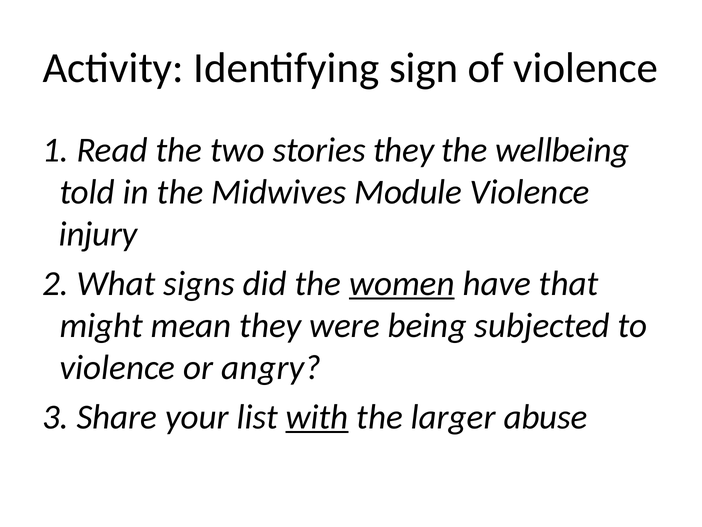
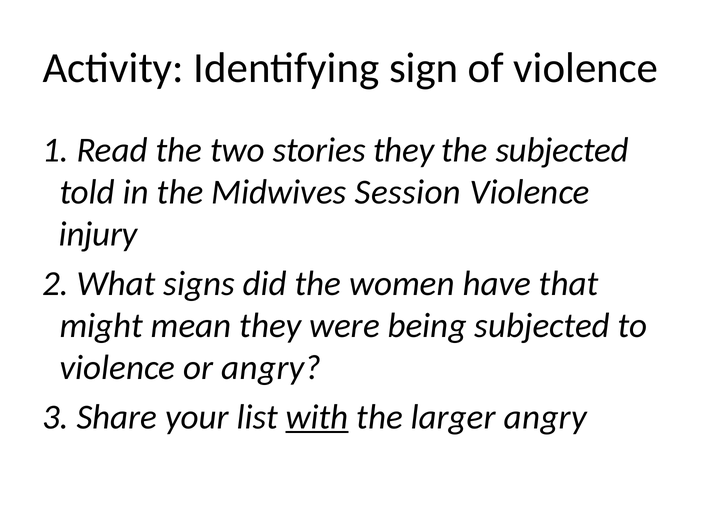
the wellbeing: wellbeing -> subjected
Module: Module -> Session
women underline: present -> none
larger abuse: abuse -> angry
